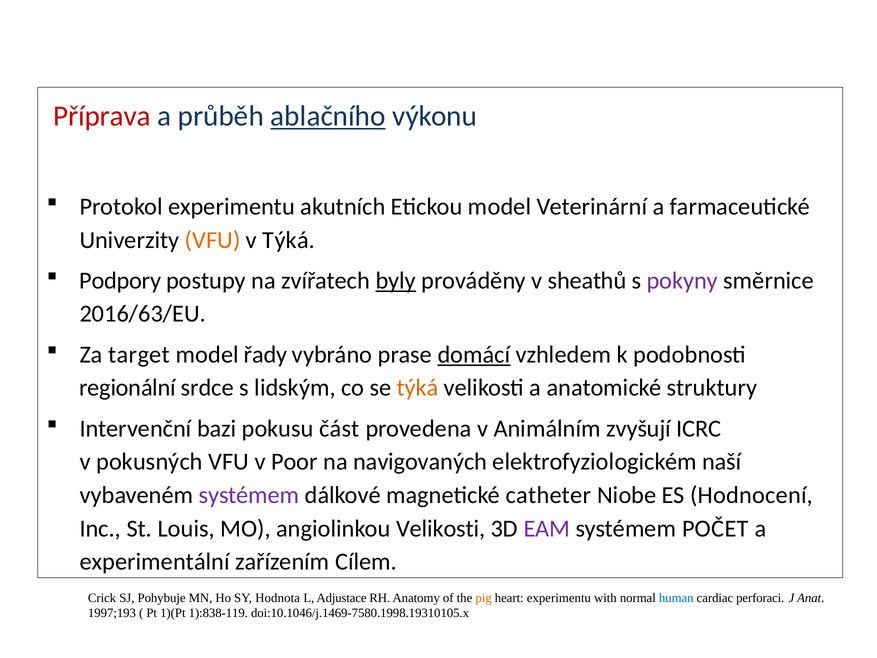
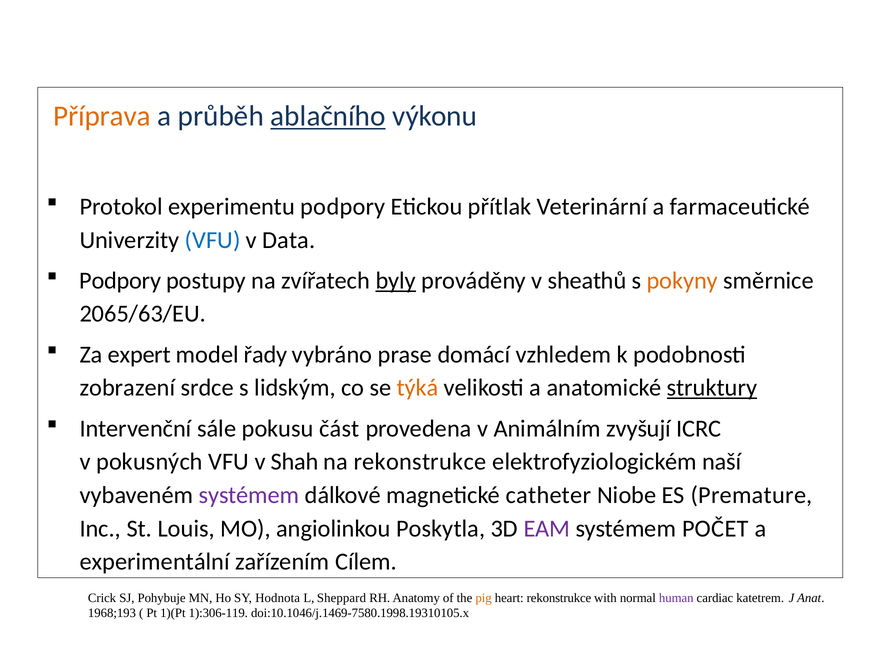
Příprava colour: red -> orange
experimentu akutních: akutních -> podpory
Etickou model: model -> přítlak
VFU at (213, 240) colour: orange -> blue
v Týká: Týká -> Data
pokyny colour: purple -> orange
2016/63/EU: 2016/63/EU -> 2065/63/EU
target: target -> expert
domácí underline: present -> none
regionální: regionální -> zobrazení
struktury underline: none -> present
bazi: bazi -> sále
Poor: Poor -> Shah
na navigovaných: navigovaných -> rekonstrukce
Hodnocení: Hodnocení -> Premature
angiolinkou Velikosti: Velikosti -> Poskytla
Adjustace: Adjustace -> Sheppard
heart experimentu: experimentu -> rekonstrukce
human colour: blue -> purple
perforaci: perforaci -> katetrem
1997;193: 1997;193 -> 1968;193
1):838-119: 1):838-119 -> 1):306-119
